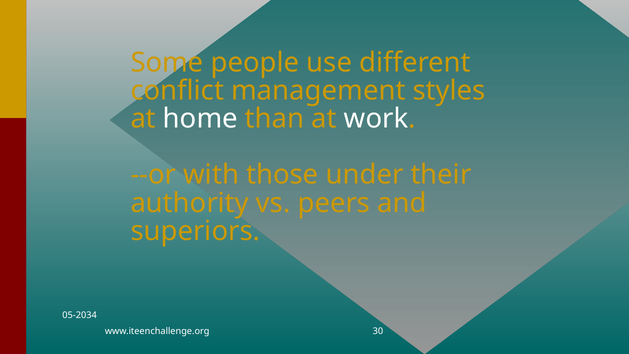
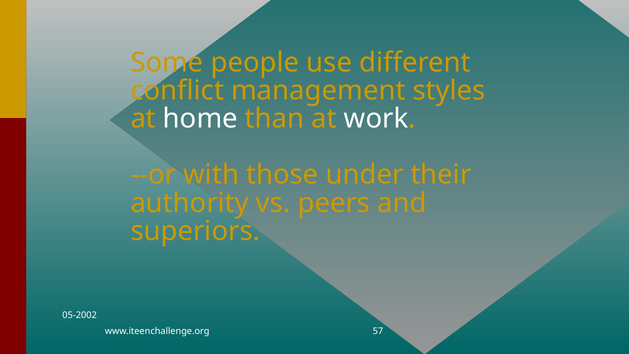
05-2034: 05-2034 -> 05-2002
30: 30 -> 57
